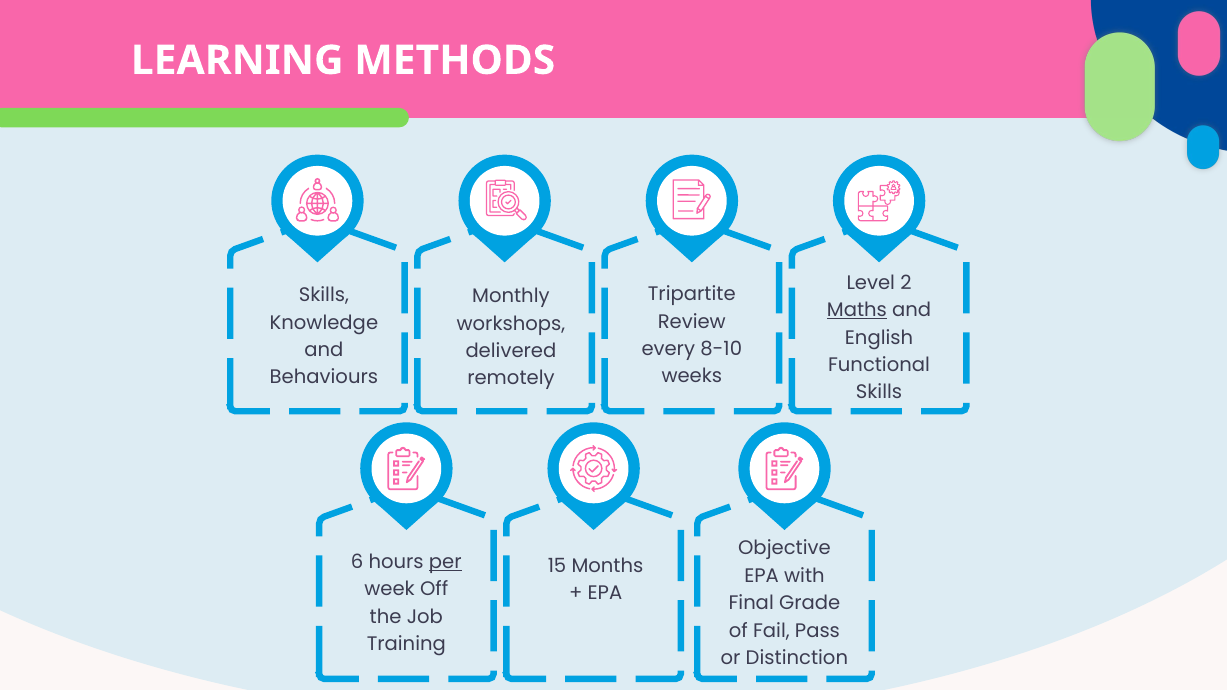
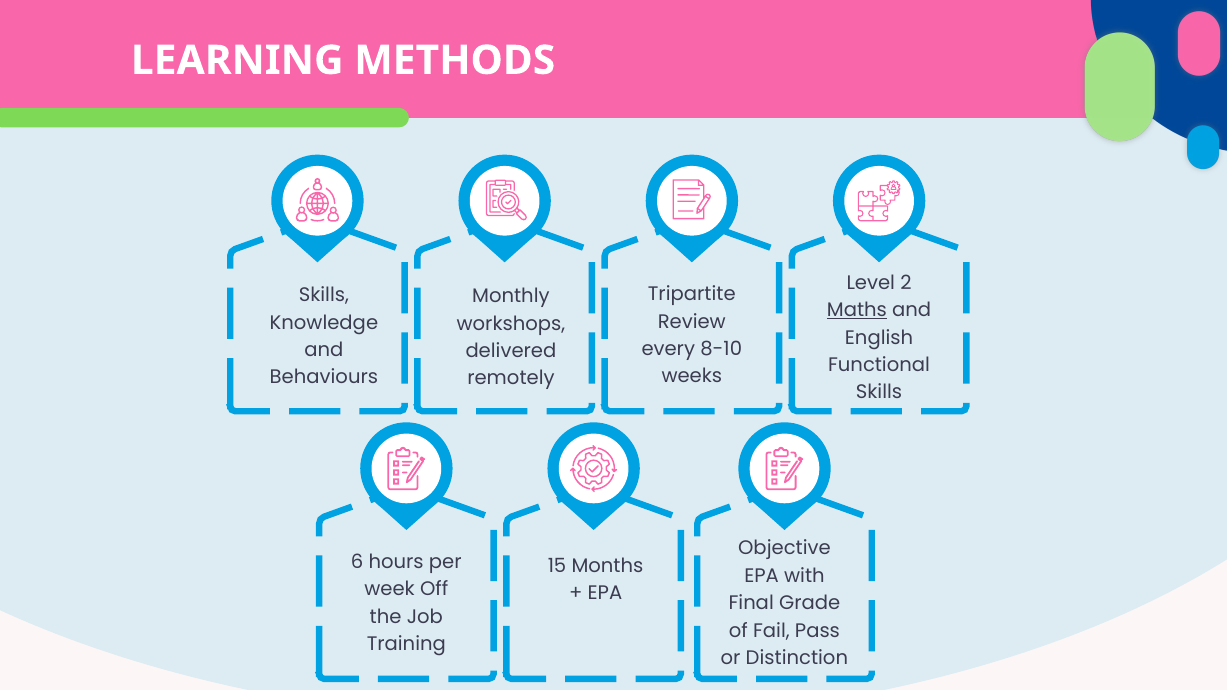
per underline: present -> none
